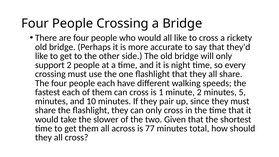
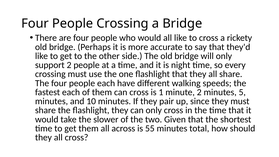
77: 77 -> 55
